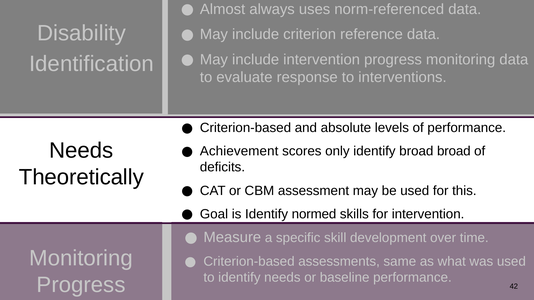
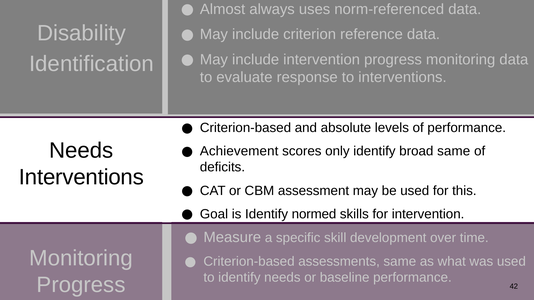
broad broad: broad -> same
Theoretically at (81, 177): Theoretically -> Interventions
